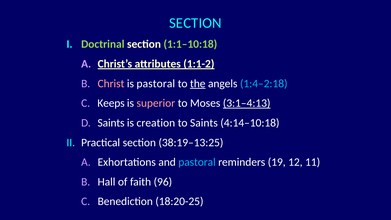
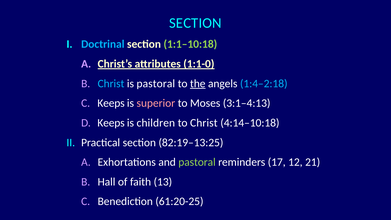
Doctrinal colour: light green -> light blue
1:1-2: 1:1-2 -> 1:1-0
Christ at (111, 84) colour: pink -> light blue
3:1–4:13 underline: present -> none
Saints at (111, 123): Saints -> Keeps
creation: creation -> children
to Saints: Saints -> Christ
38:19–13:25: 38:19–13:25 -> 82:19–13:25
pastoral at (197, 162) colour: light blue -> light green
19: 19 -> 17
11: 11 -> 21
96: 96 -> 13
18:20-25: 18:20-25 -> 61:20-25
